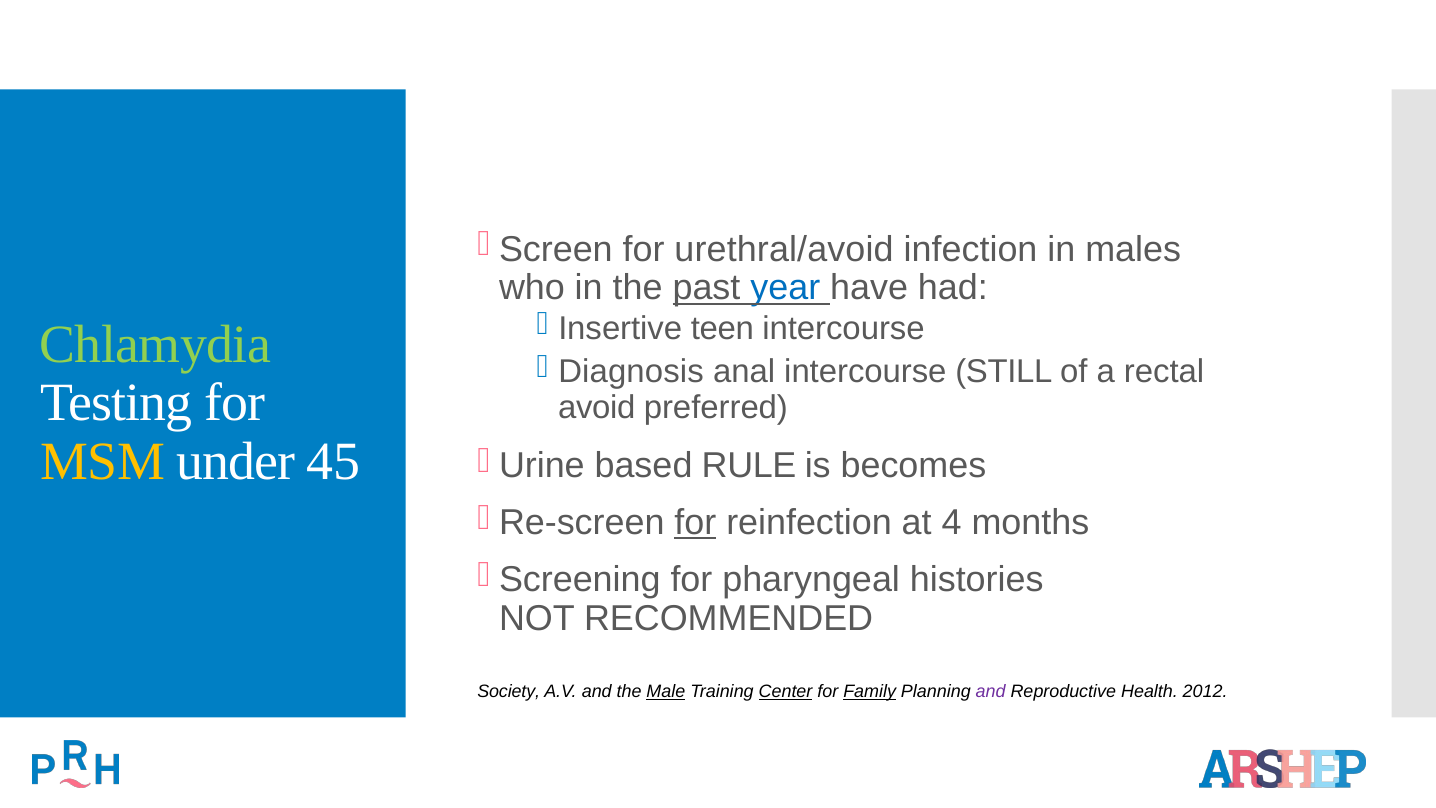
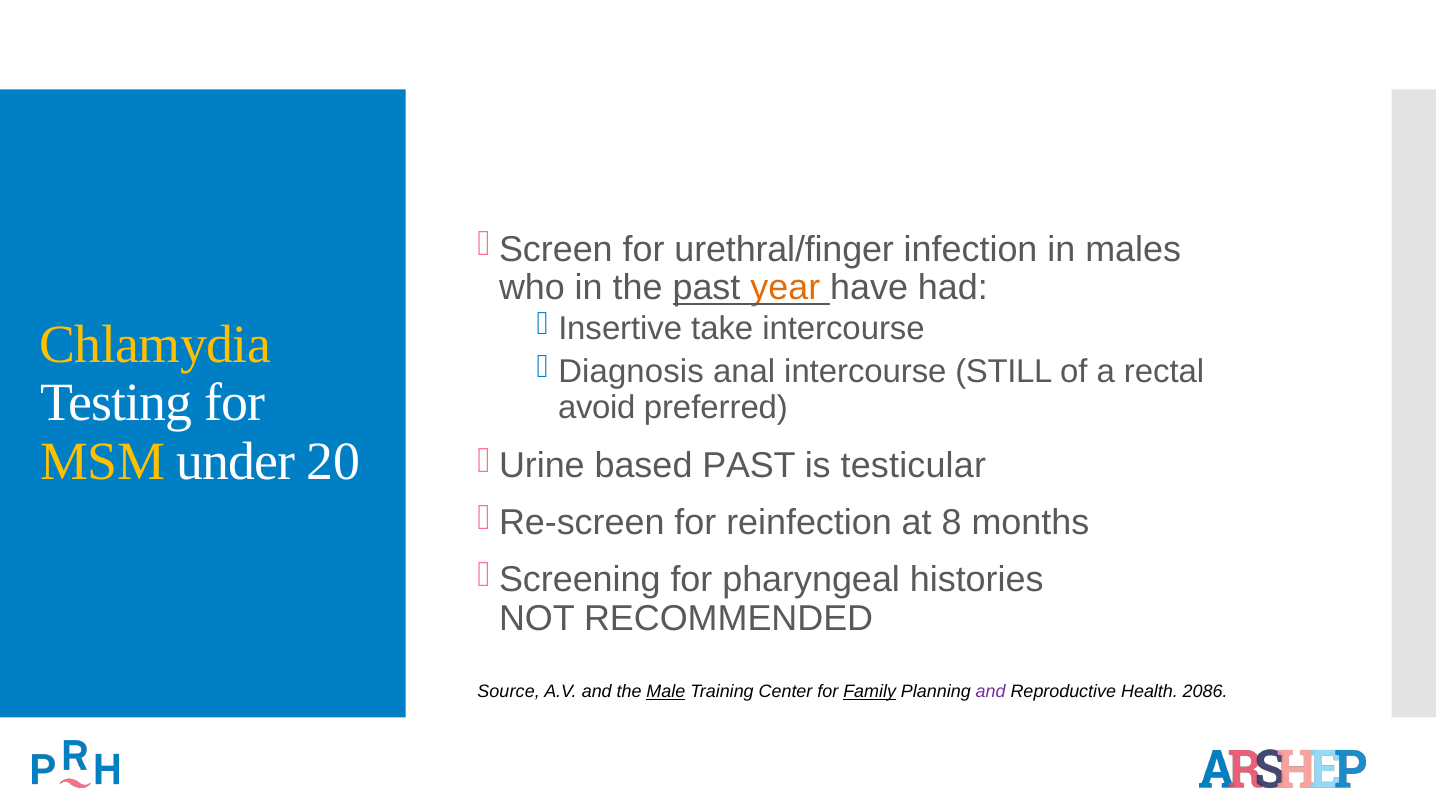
urethral/avoid: urethral/avoid -> urethral/finger
year colour: blue -> orange
teen: teen -> take
Chlamydia colour: light green -> yellow
45: 45 -> 20
based RULE: RULE -> PAST
becomes: becomes -> testicular
for at (695, 523) underline: present -> none
4: 4 -> 8
Society: Society -> Source
Center underline: present -> none
2012: 2012 -> 2086
